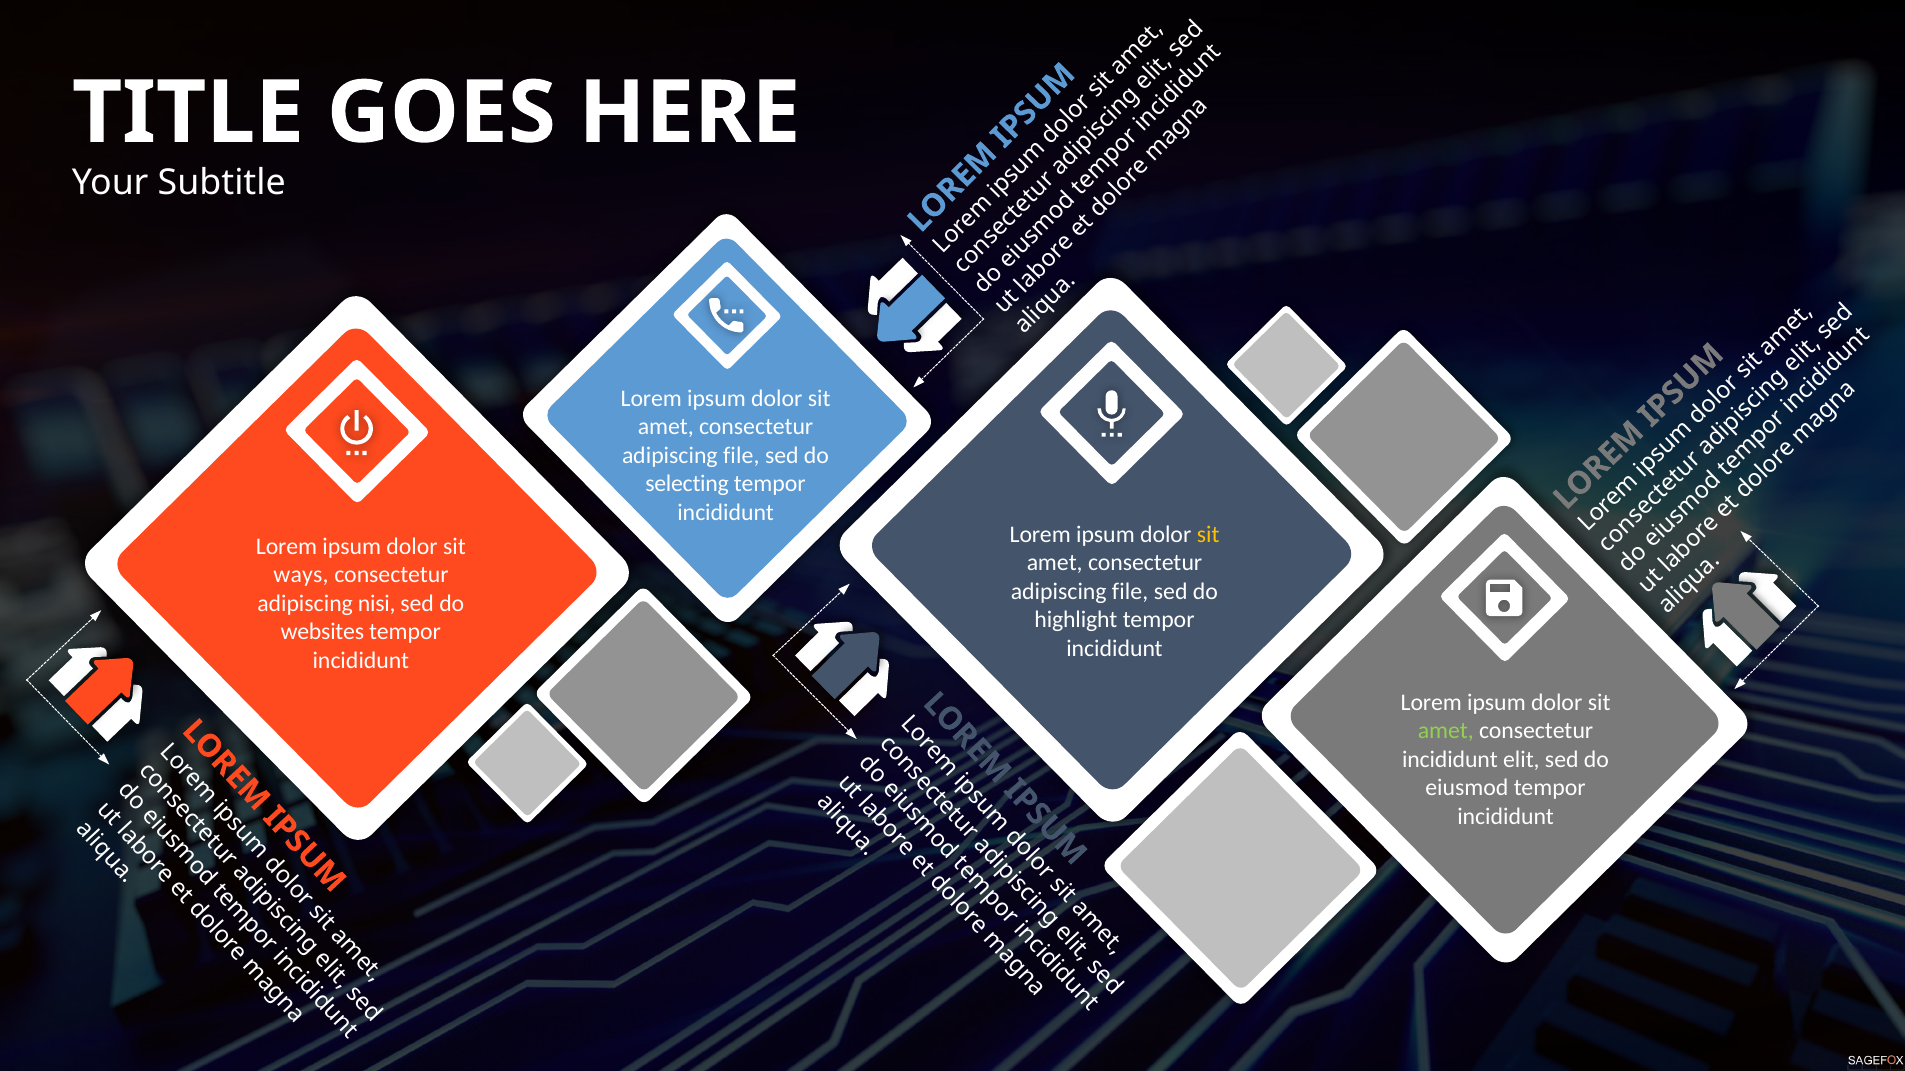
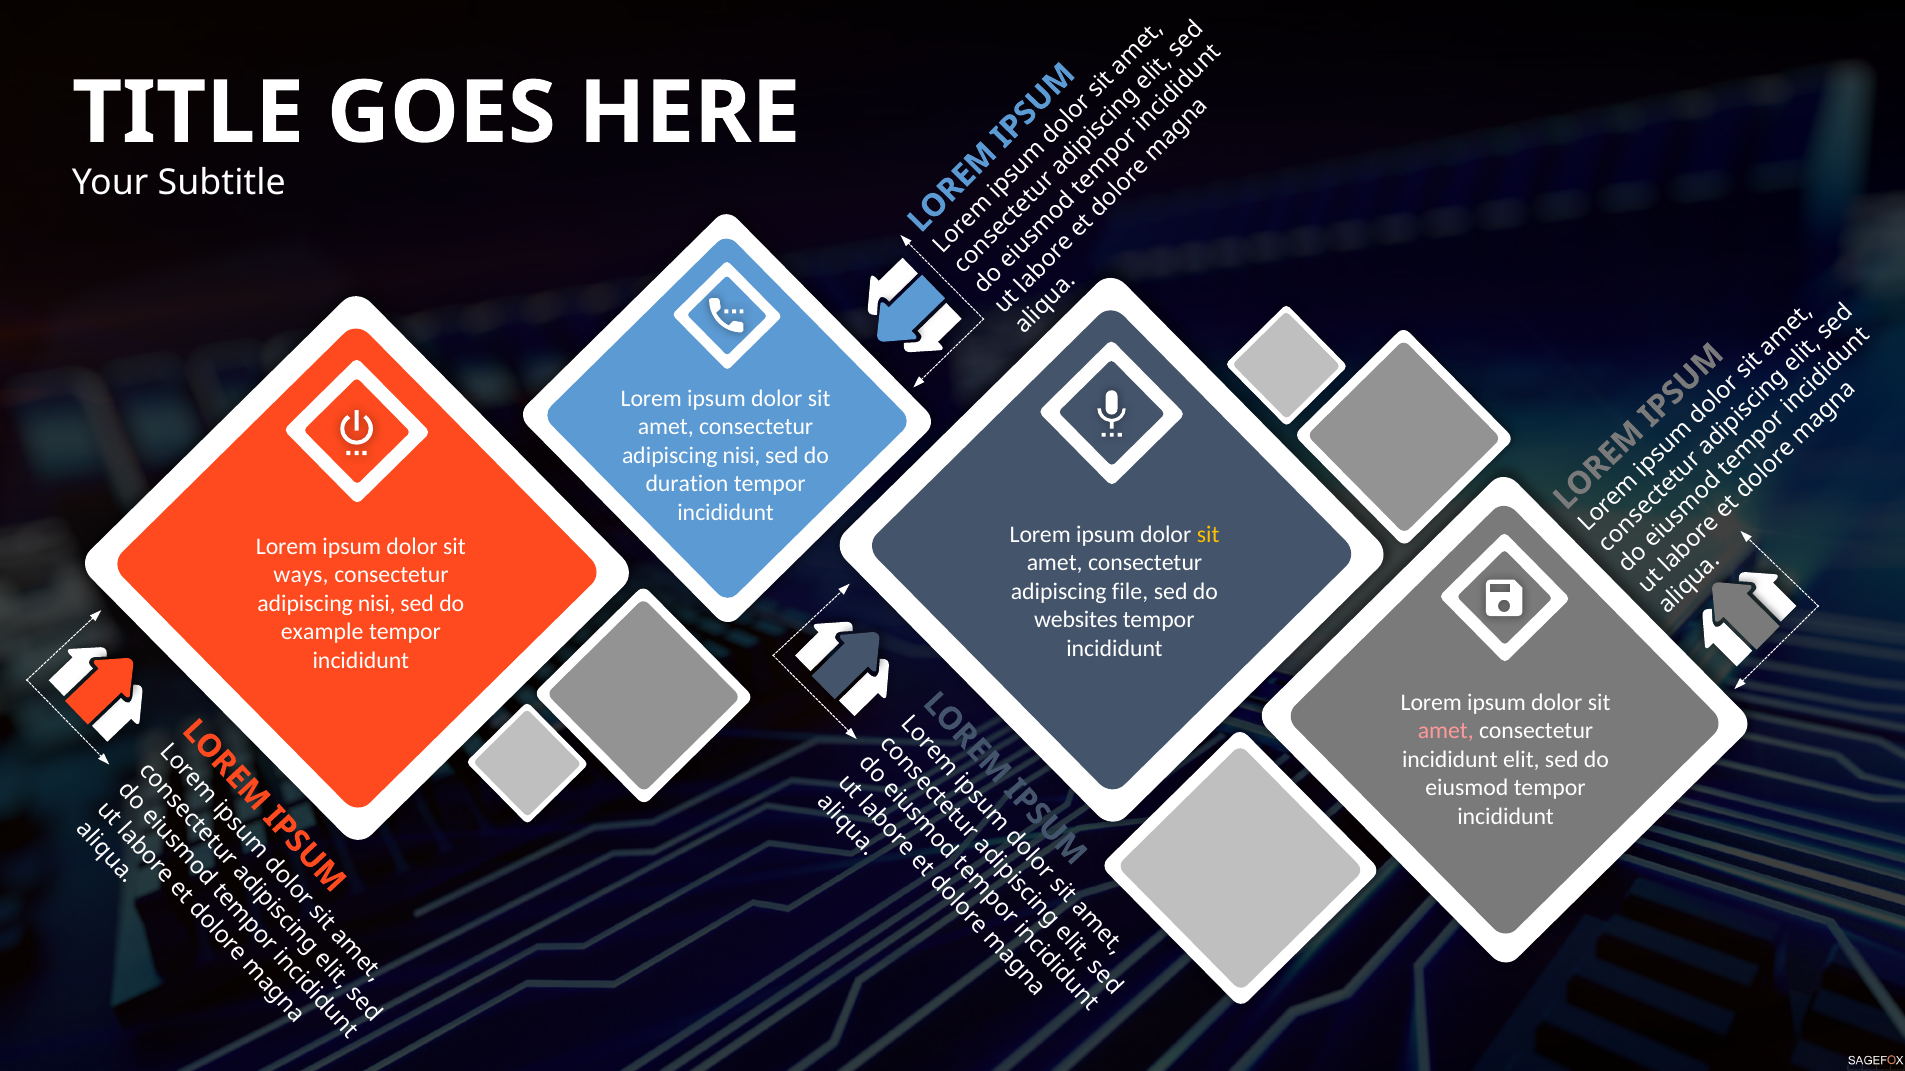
file at (741, 456): file -> nisi
selecting: selecting -> duration
highlight: highlight -> websites
websites: websites -> example
amet at (1446, 731) colour: light green -> pink
